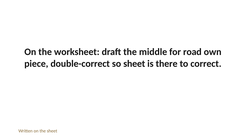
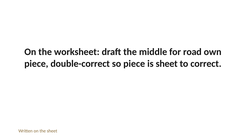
so sheet: sheet -> piece
is there: there -> sheet
